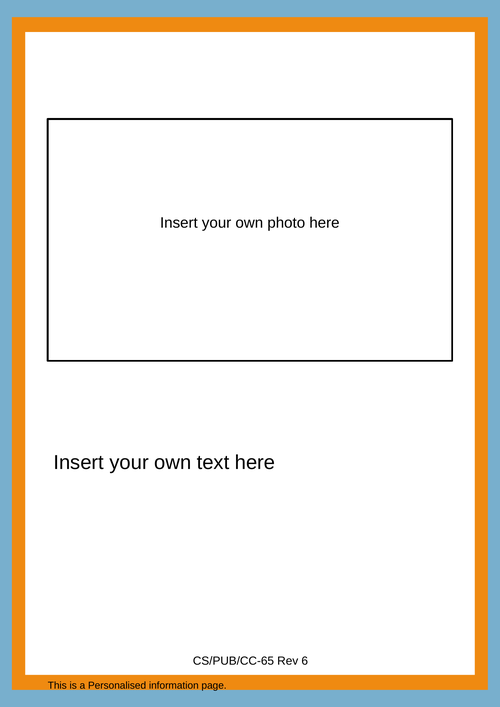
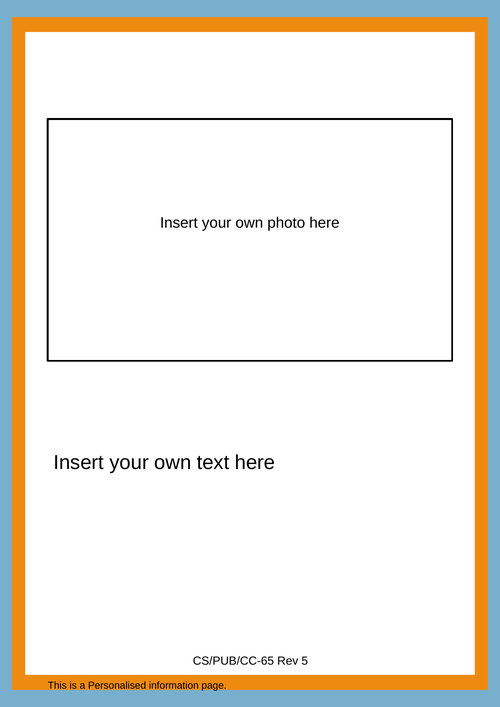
6: 6 -> 5
